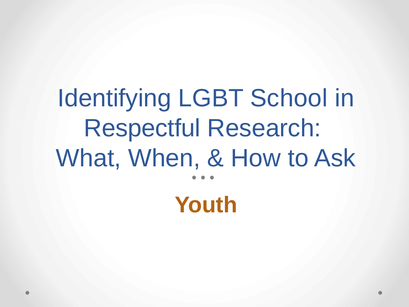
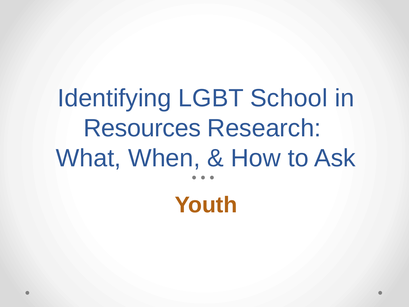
Respectful: Respectful -> Resources
